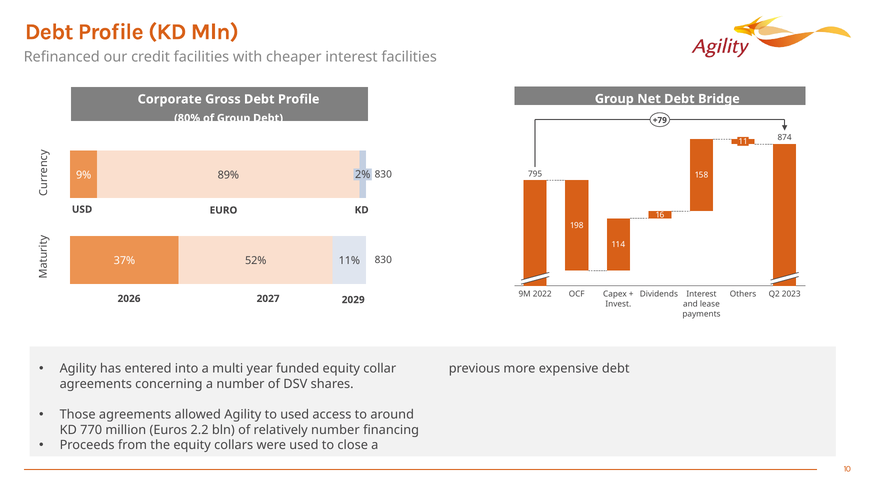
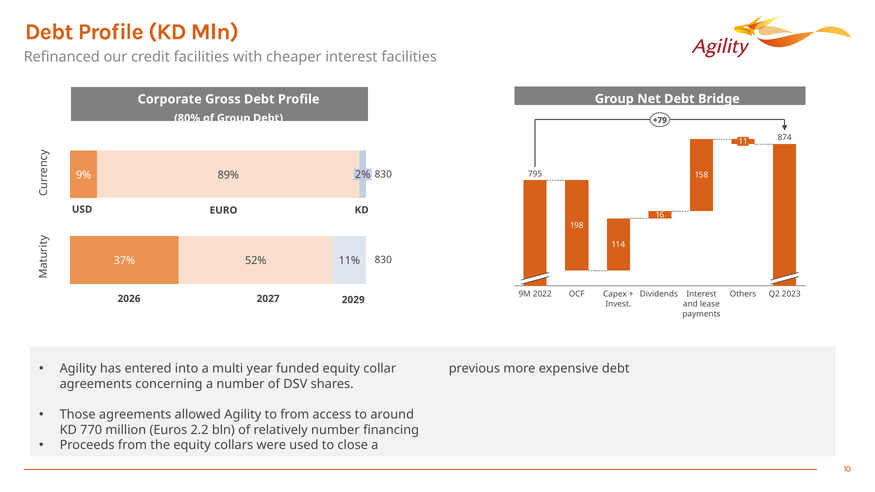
to used: used -> from
